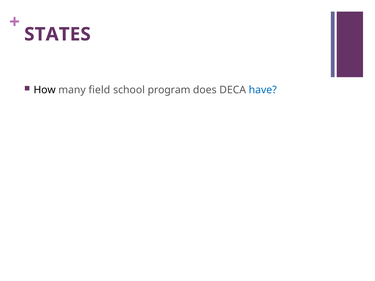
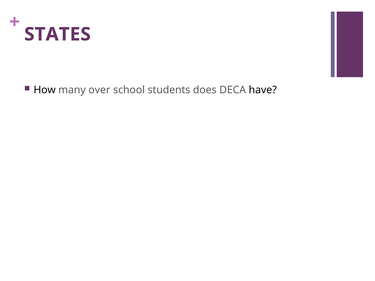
field: field -> over
program: program -> students
have colour: blue -> black
